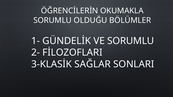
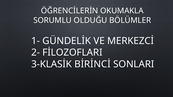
VE SORUMLU: SORUMLU -> MERKEZCİ
SAĞLAR: SAĞLAR -> BİRİNCİ
